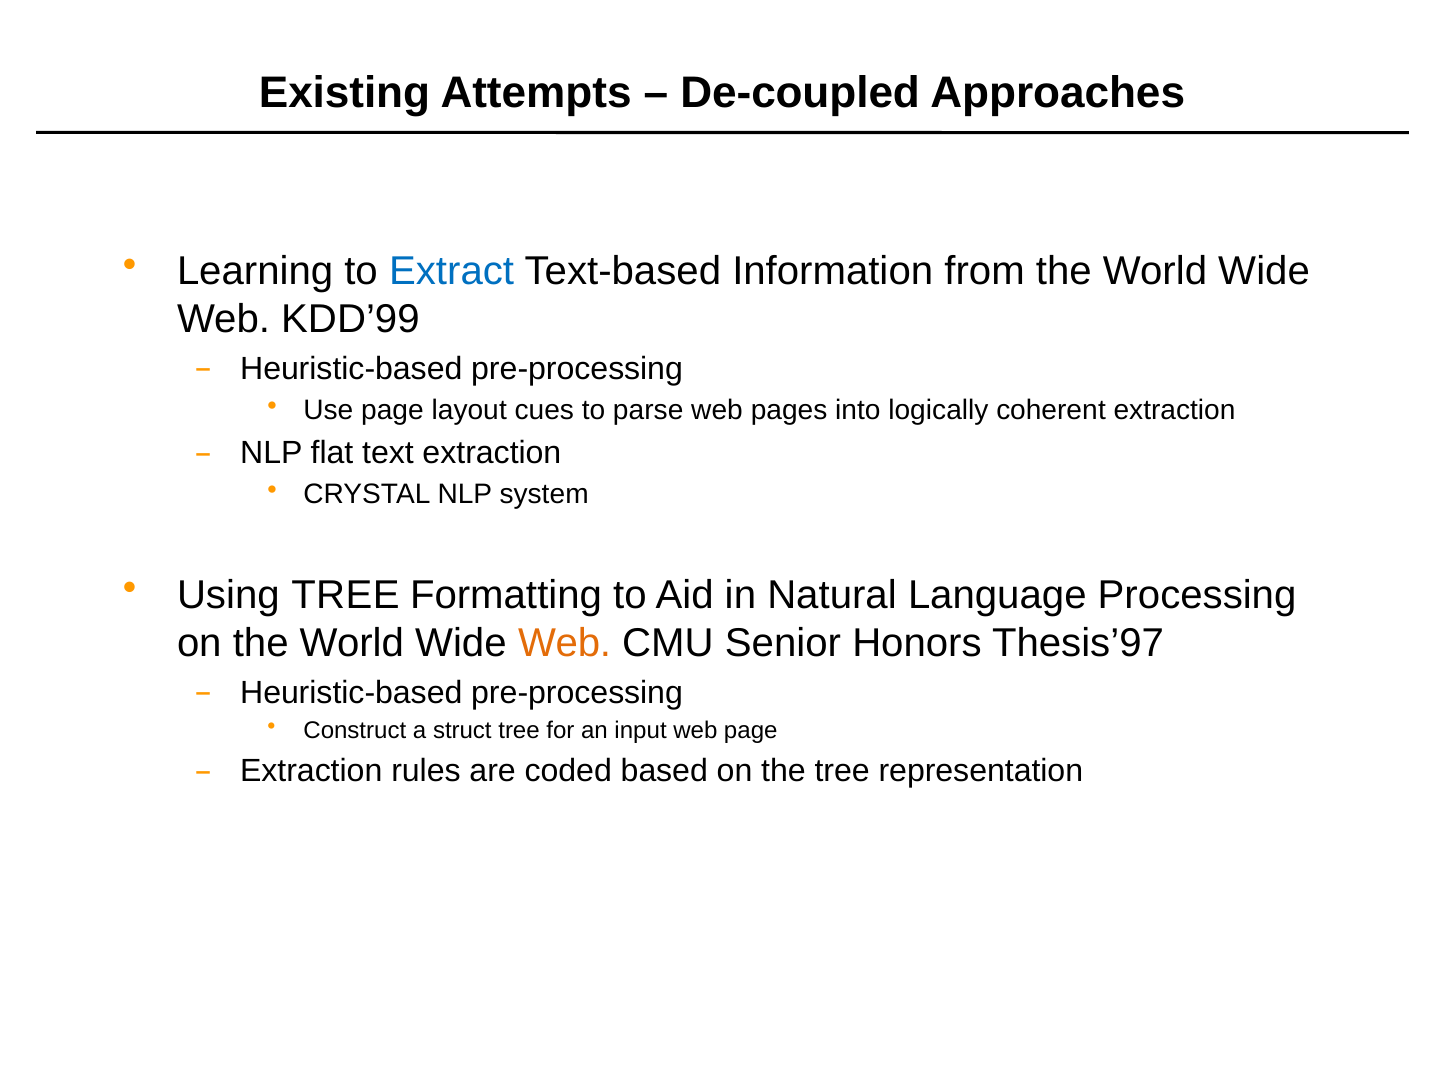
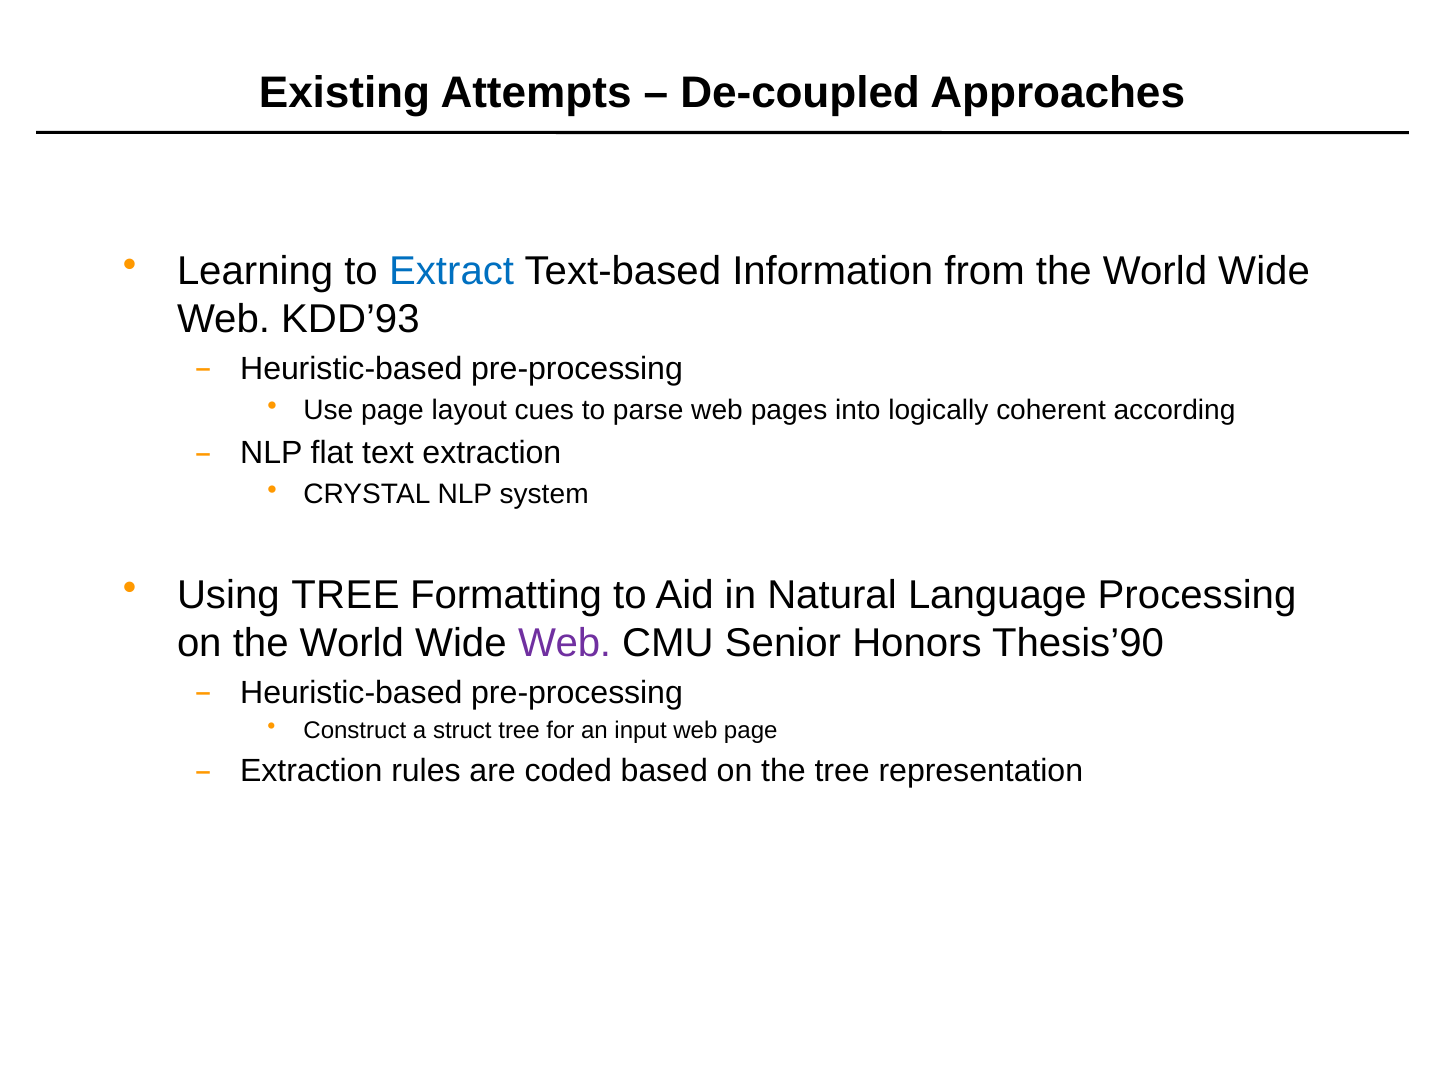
KDD’99: KDD’99 -> KDD’93
coherent extraction: extraction -> according
Web at (565, 643) colour: orange -> purple
Thesis’97: Thesis’97 -> Thesis’90
